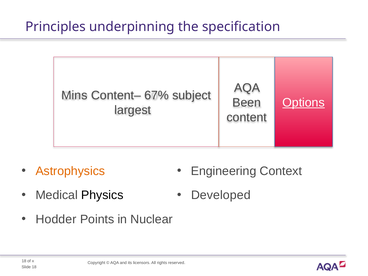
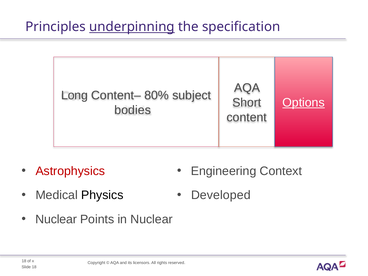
underpinning underline: none -> present
Mins: Mins -> Long
67%: 67% -> 80%
Been: Been -> Short
largest: largest -> bodies
Astrophysics colour: orange -> red
Hodder at (56, 219): Hodder -> Nuclear
